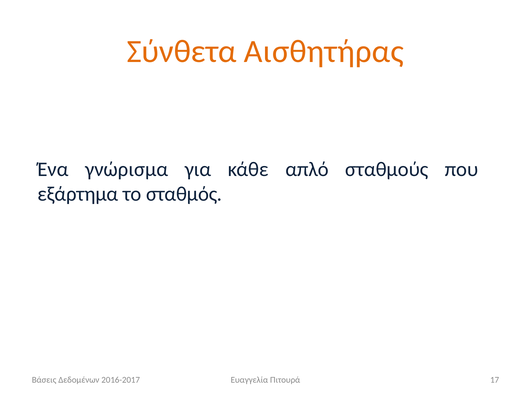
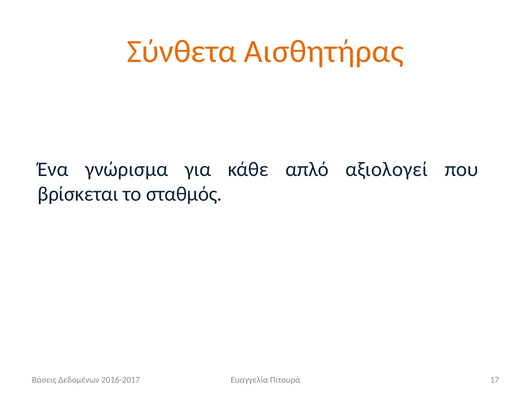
σταθμούς: σταθμούς -> αξιολογεί
εξάρτημα: εξάρτημα -> βρίσκεται
